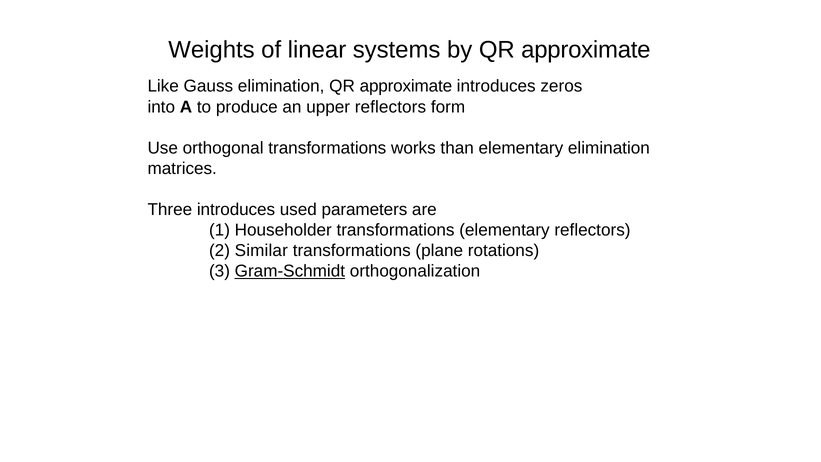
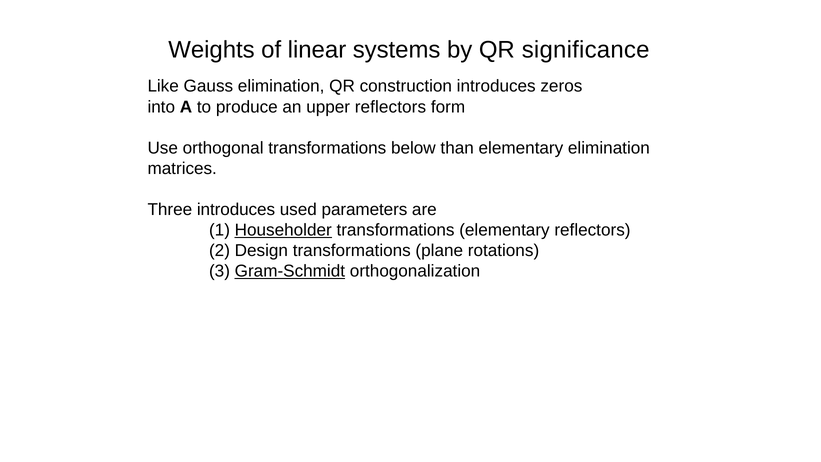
by QR approximate: approximate -> significance
elimination QR approximate: approximate -> construction
works: works -> below
Householder underline: none -> present
Similar: Similar -> Design
